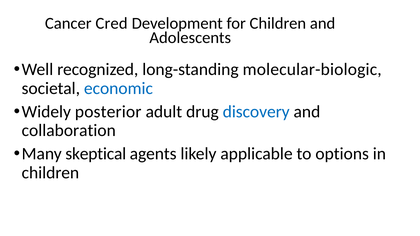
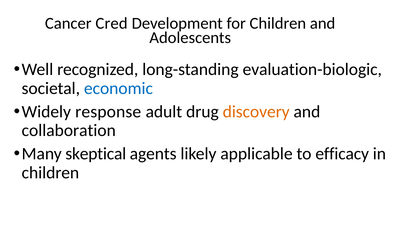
molecular-biologic: molecular-biologic -> evaluation-biologic
posterior: posterior -> response
discovery colour: blue -> orange
options: options -> efficacy
